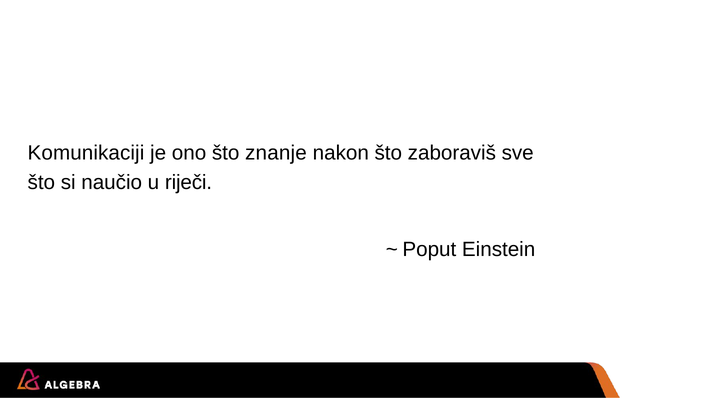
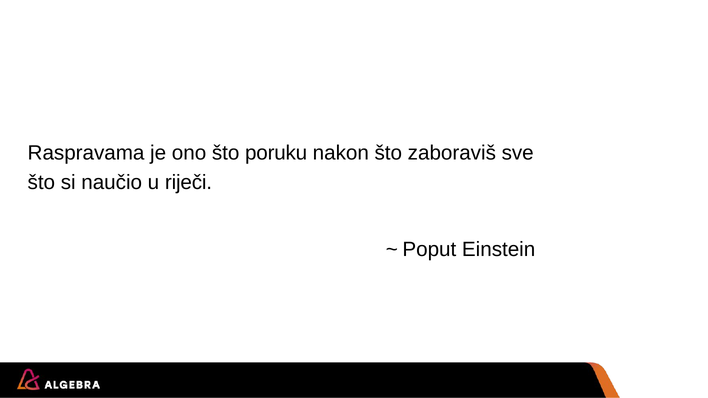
Komunikaciji: Komunikaciji -> Raspravama
znanje: znanje -> poruku
